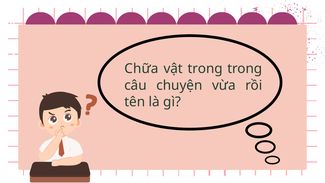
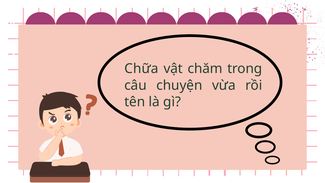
vật trong: trong -> chăm
